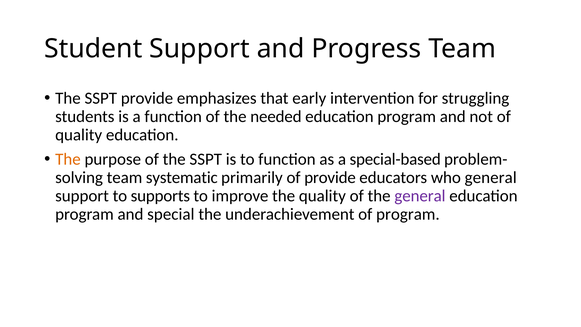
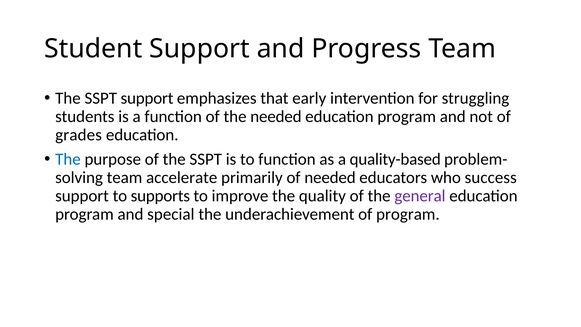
SSPT provide: provide -> support
quality at (79, 135): quality -> grades
The at (68, 159) colour: orange -> blue
special-based: special-based -> quality-based
systematic: systematic -> accelerate
of provide: provide -> needed
who general: general -> success
